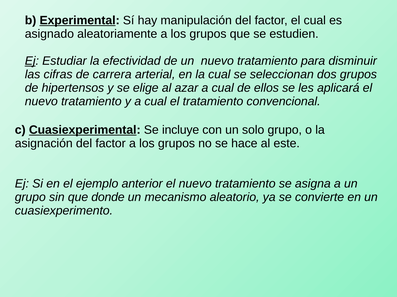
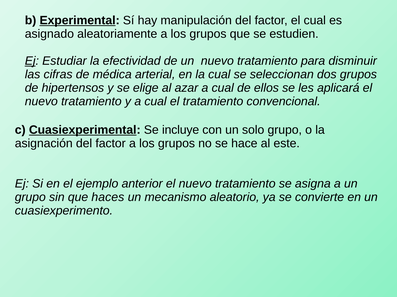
carrera: carrera -> médica
donde: donde -> haces
